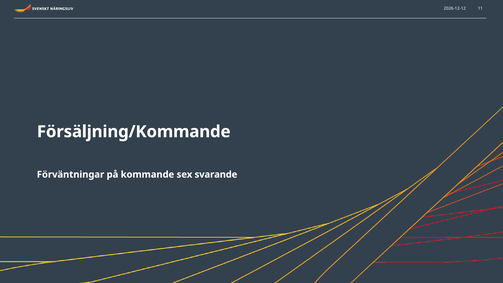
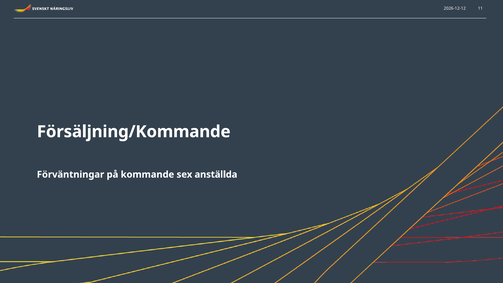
svarande: svarande -> anställda
